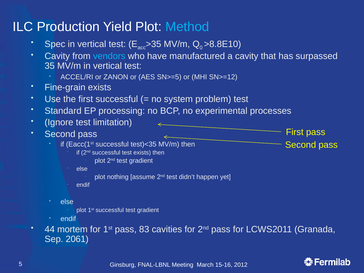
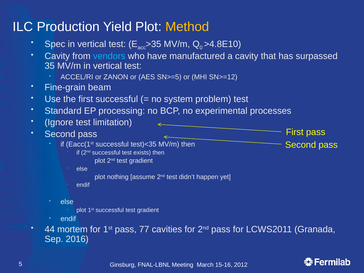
Method colour: light blue -> yellow
>8.8E10: >8.8E10 -> >4.8E10
Fine-grain exists: exists -> beam
83: 83 -> 77
2061: 2061 -> 2016
